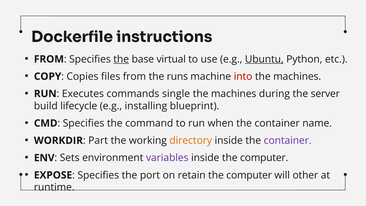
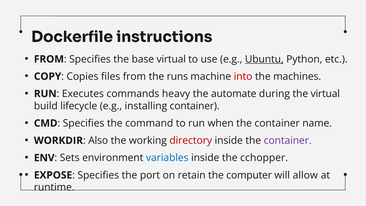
the at (121, 59) underline: present -> none
single: single -> heavy
machines at (234, 94): machines -> automate
the server: server -> virtual
installing blueprint: blueprint -> container
Part: Part -> Also
directory colour: orange -> red
variables colour: purple -> blue
inside the computer: computer -> cchopper
other: other -> allow
